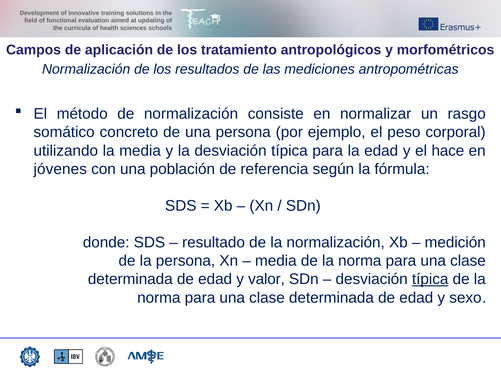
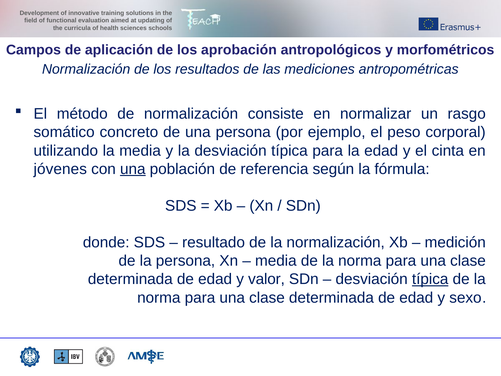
tratamiento: tratamiento -> aprobación
hace: hace -> cinta
una at (133, 169) underline: none -> present
